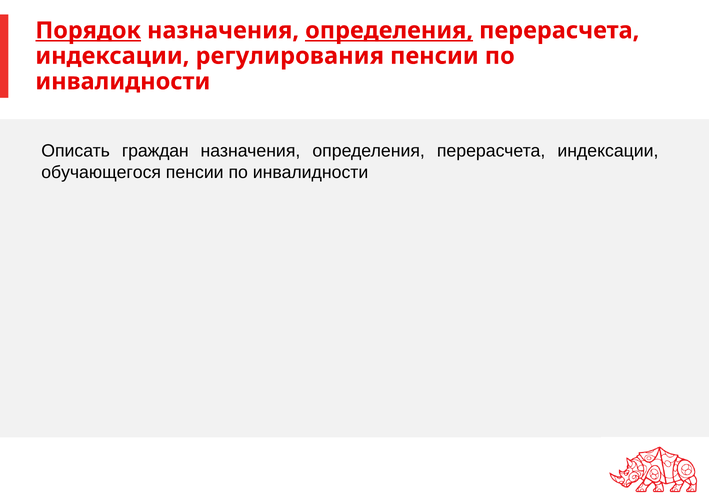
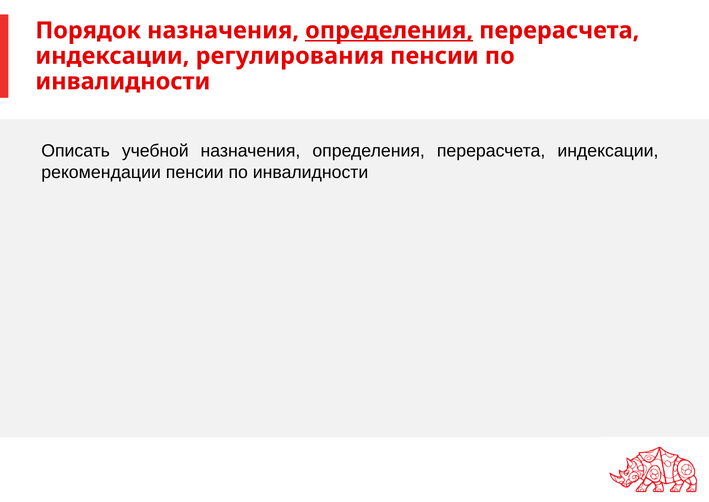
Порядок underline: present -> none
граждан: граждан -> учебной
обучающегося: обучающегося -> рекомендации
